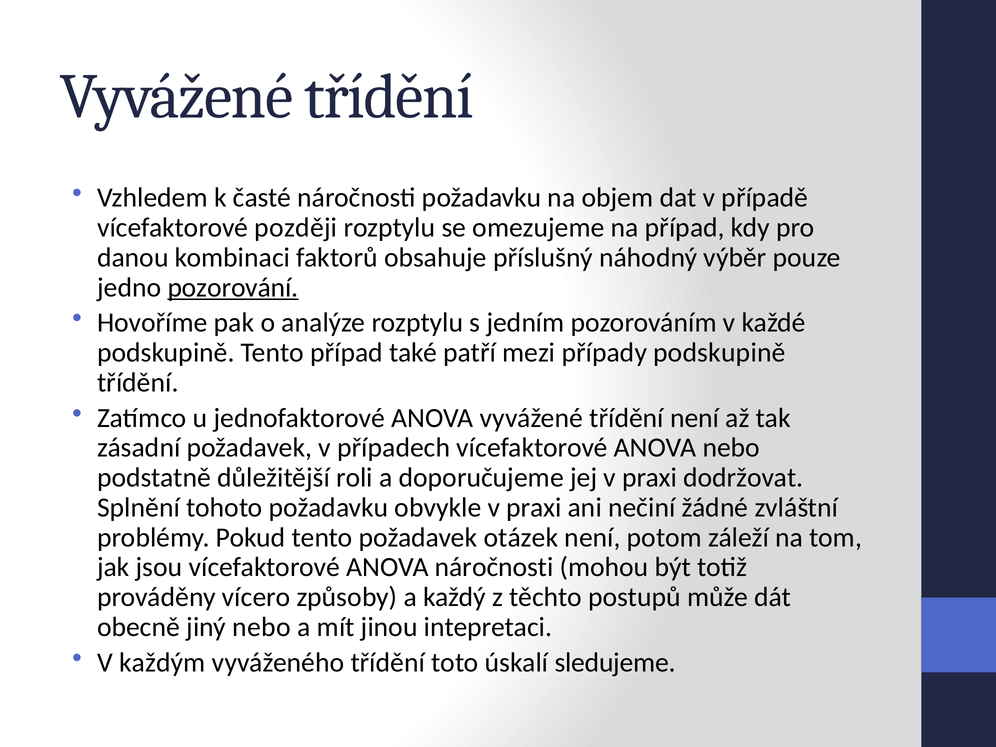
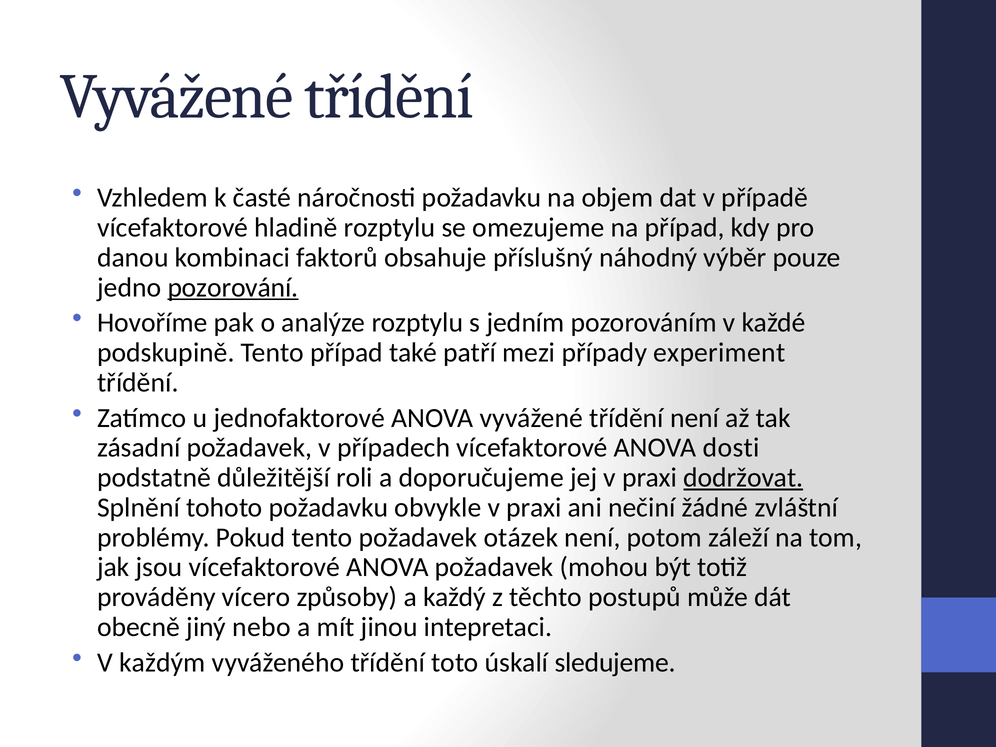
později: později -> hladině
případy podskupině: podskupině -> experiment
ANOVA nebo: nebo -> dosti
dodržovat underline: none -> present
ANOVA náročnosti: náročnosti -> požadavek
